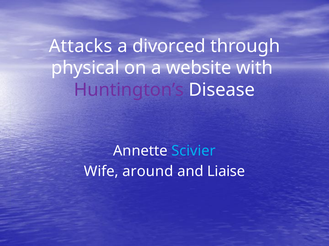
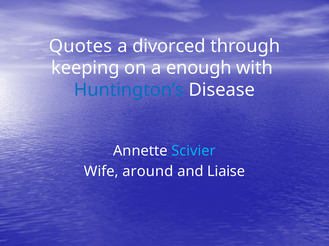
Attacks: Attacks -> Quotes
physical: physical -> keeping
website: website -> enough
Huntington’s colour: purple -> blue
